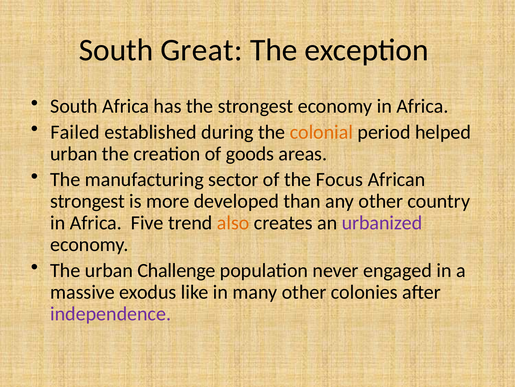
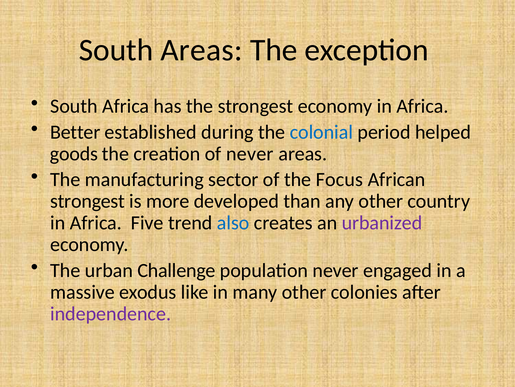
South Great: Great -> Areas
Failed: Failed -> Better
colonial colour: orange -> blue
urban at (74, 154): urban -> goods
of goods: goods -> never
also colour: orange -> blue
